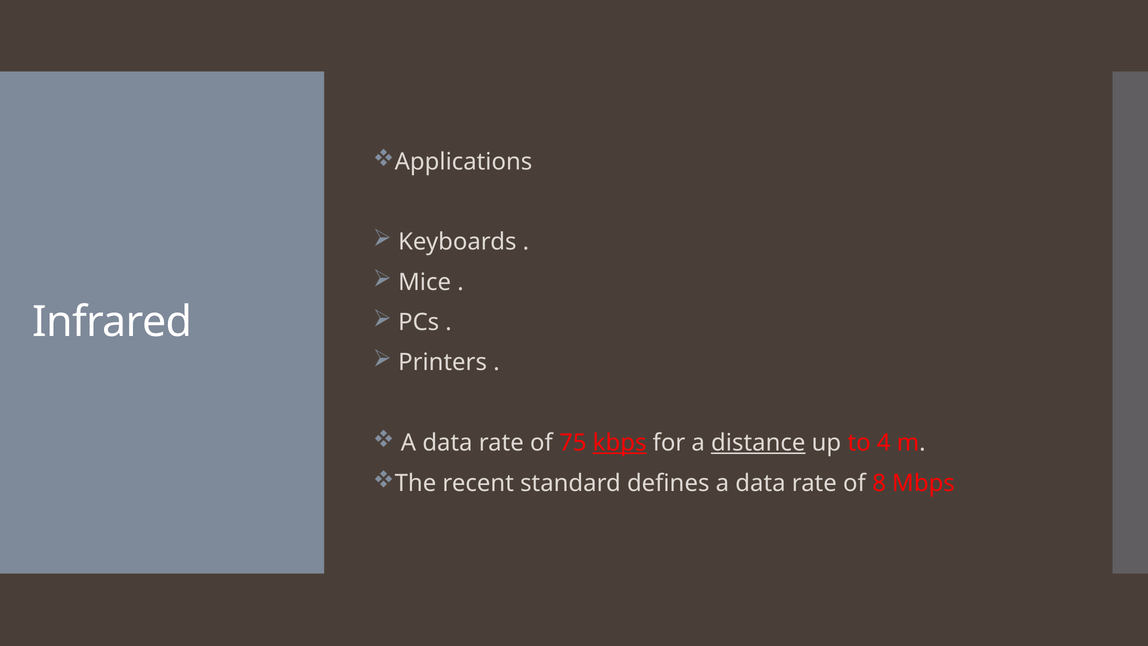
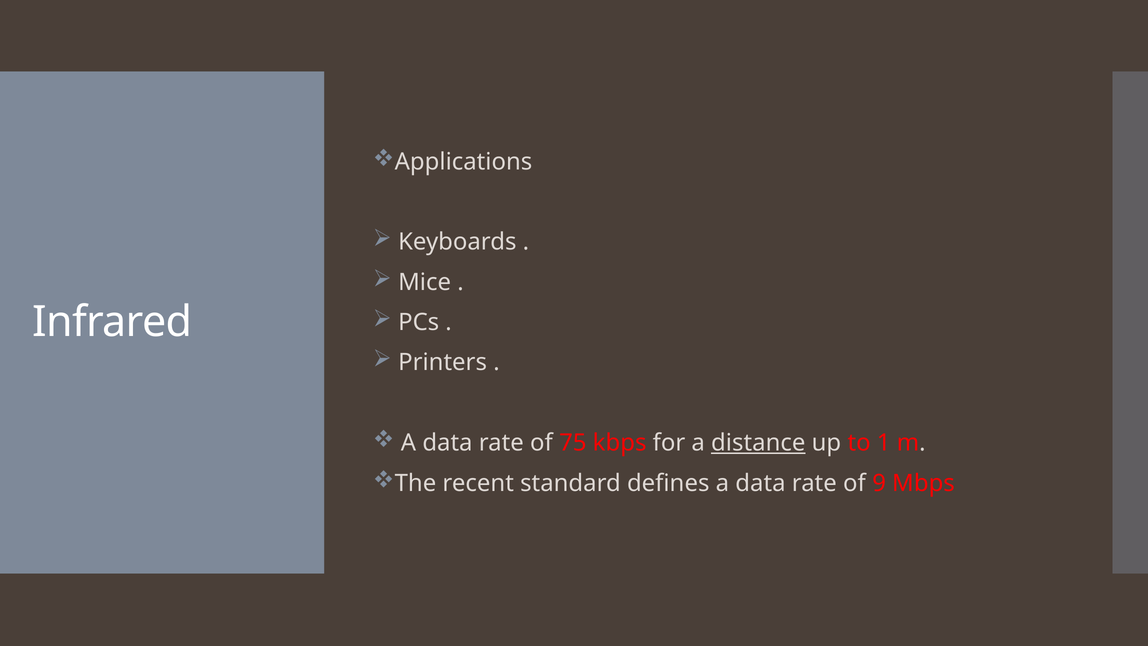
kbps underline: present -> none
4: 4 -> 1
8: 8 -> 9
